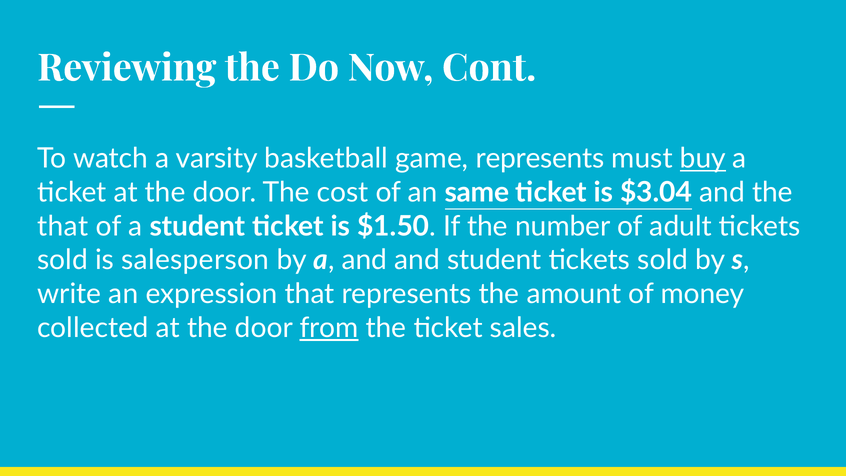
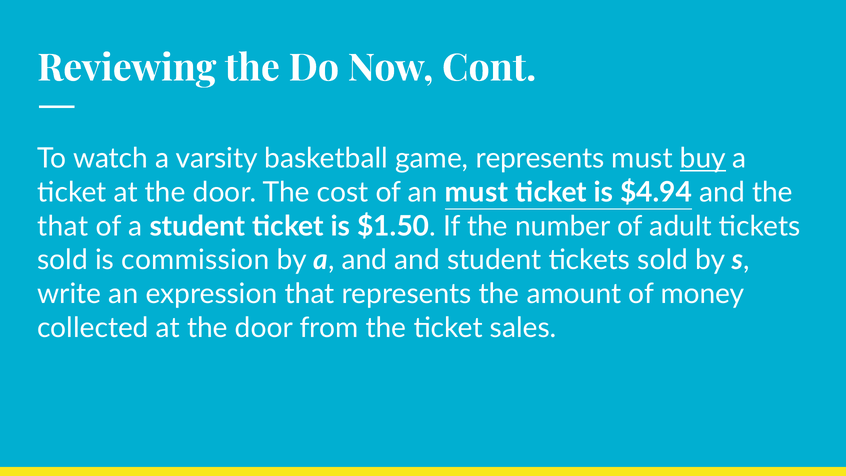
an same: same -> must
$3.04: $3.04 -> $4.94
salesperson: salesperson -> commission
from underline: present -> none
